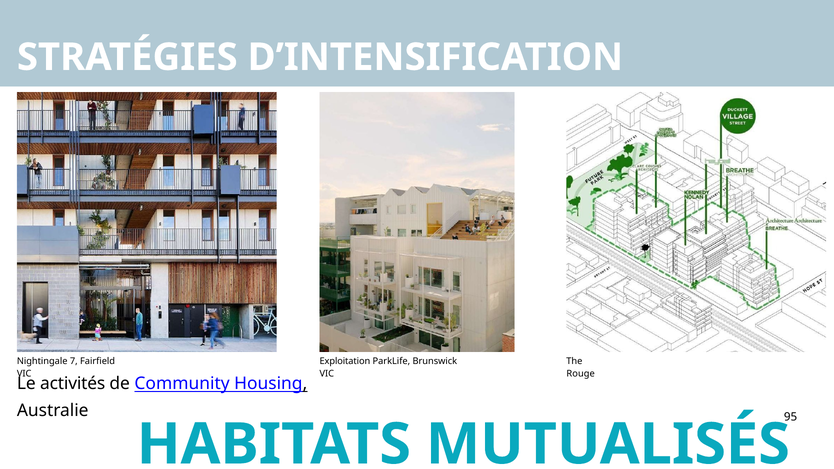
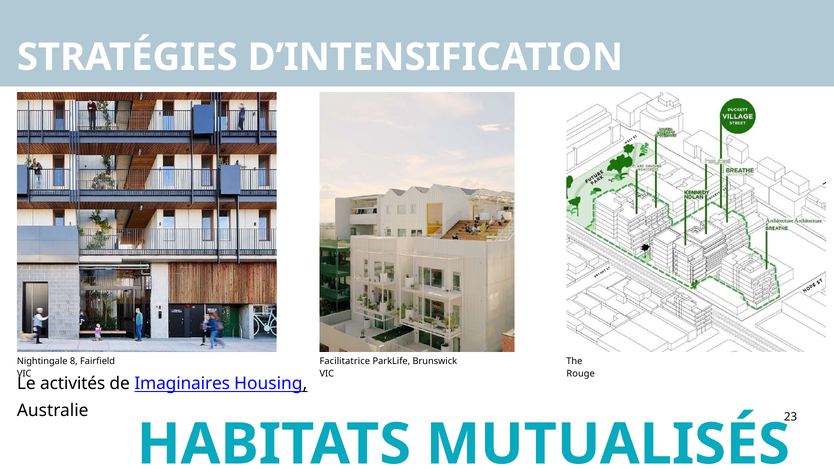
7: 7 -> 8
Exploitation: Exploitation -> Facilitatrice
Community: Community -> Imaginaires
95: 95 -> 23
